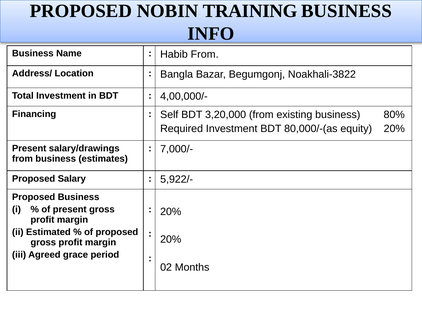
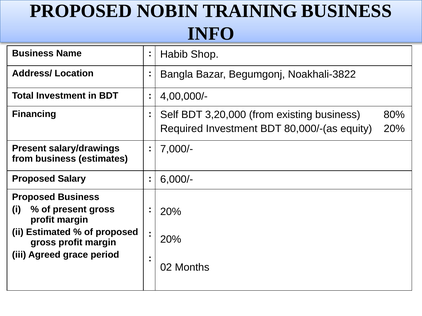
Habib From: From -> Shop
5,922/-: 5,922/- -> 6,000/-
